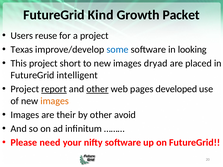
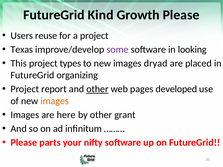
Growth Packet: Packet -> Please
some colour: blue -> purple
short: short -> types
intelligent: intelligent -> organizing
report underline: present -> none
their: their -> here
avoid: avoid -> grant
need: need -> parts
